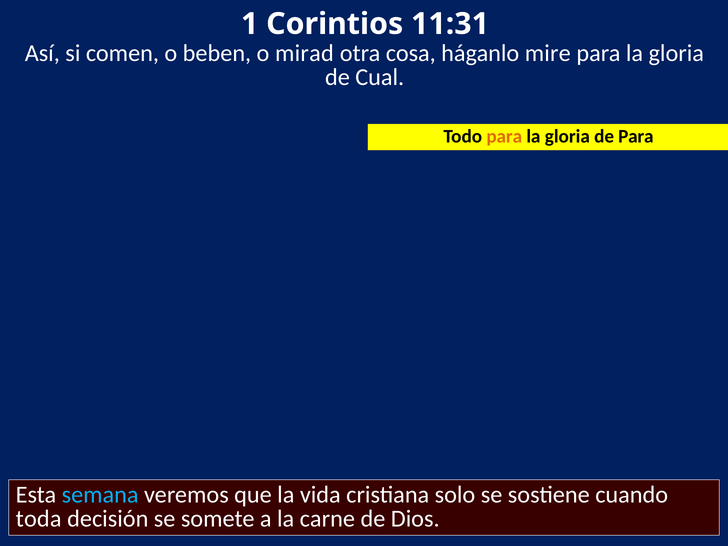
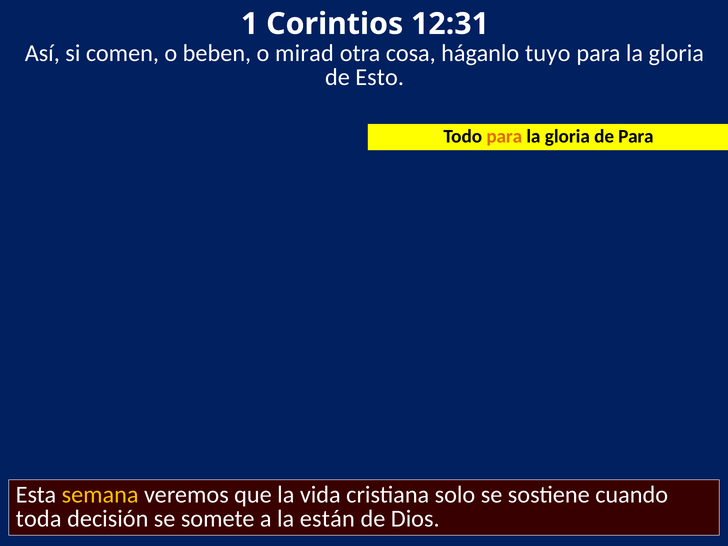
11:31: 11:31 -> 12:31
mire: mire -> tuyo
Cual: Cual -> Esto
semana colour: light blue -> yellow
carne: carne -> están
